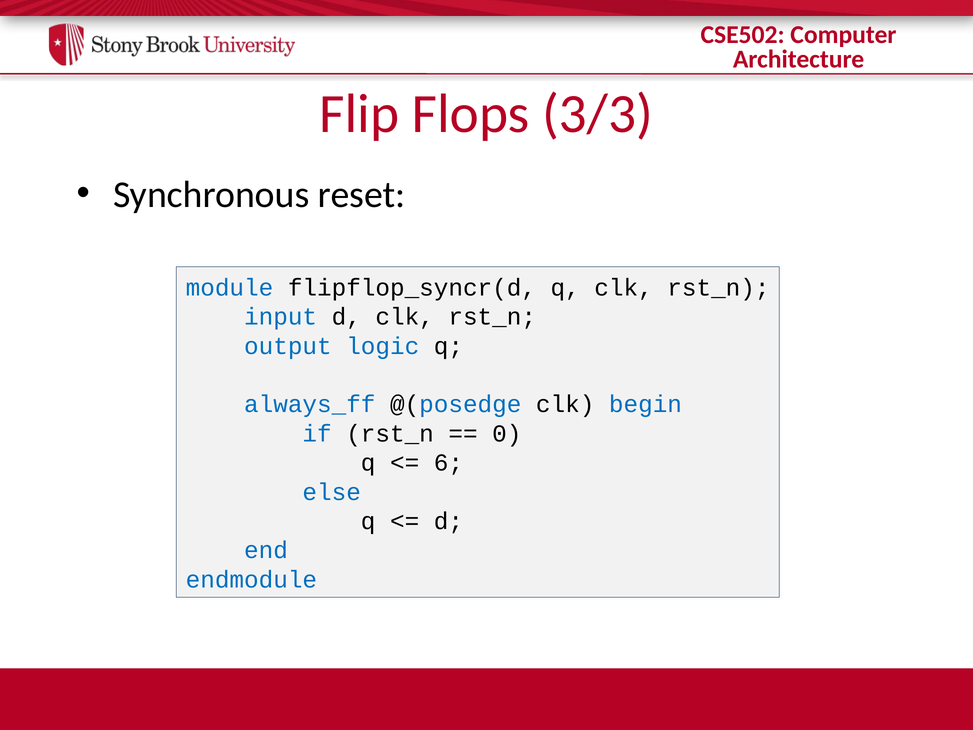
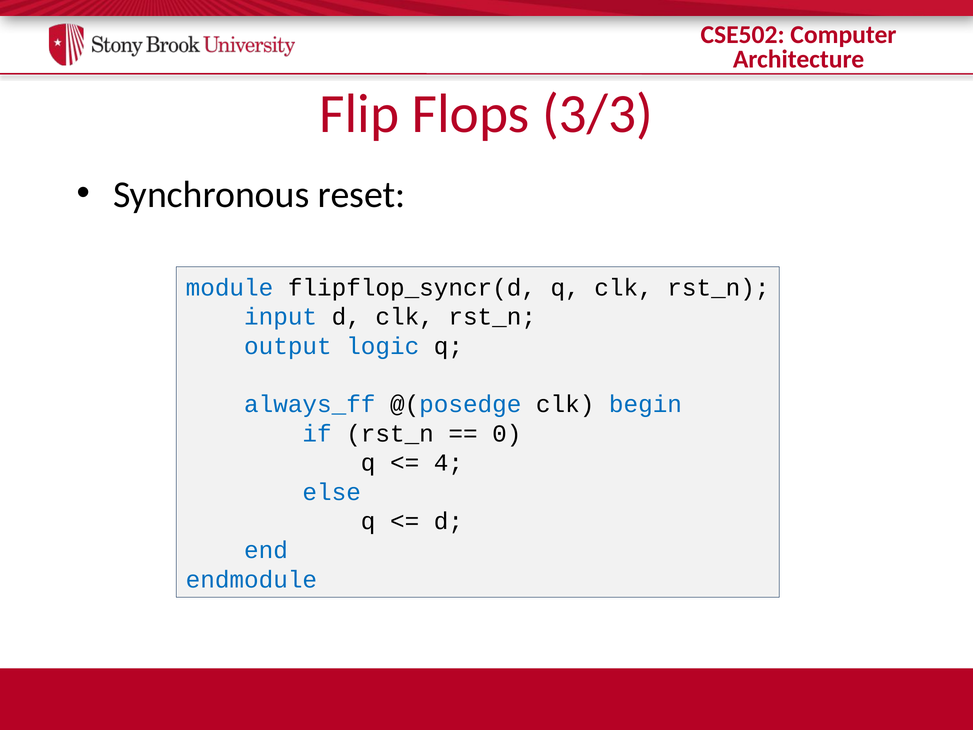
6: 6 -> 4
